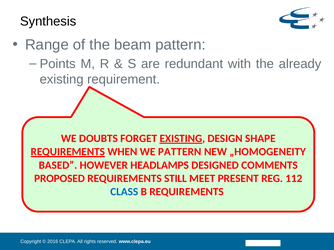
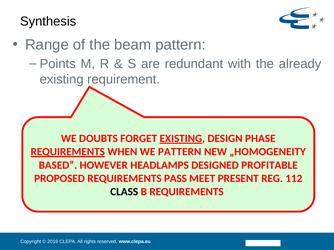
SHAPE: SHAPE -> PHASE
COMMENTS: COMMENTS -> PROFITABLE
STILL: STILL -> PASS
CLASS colour: blue -> black
